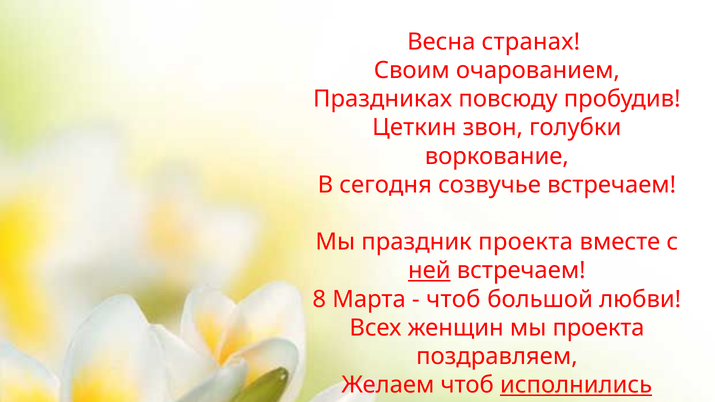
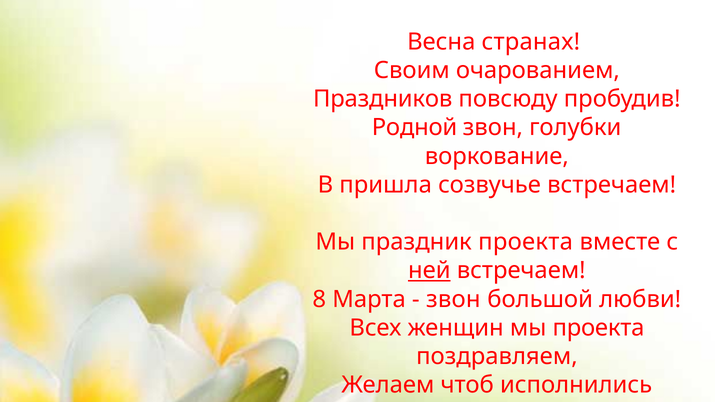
Праздниках: Праздниках -> Праздников
Цеткин: Цеткин -> Родной
сегодня: сегодня -> пришла
чтоб at (453, 299): чтоб -> звон
исполнились underline: present -> none
